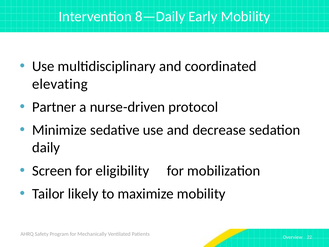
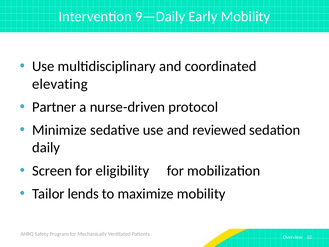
8—Daily: 8—Daily -> 9—Daily
decrease: decrease -> reviewed
likely: likely -> lends
